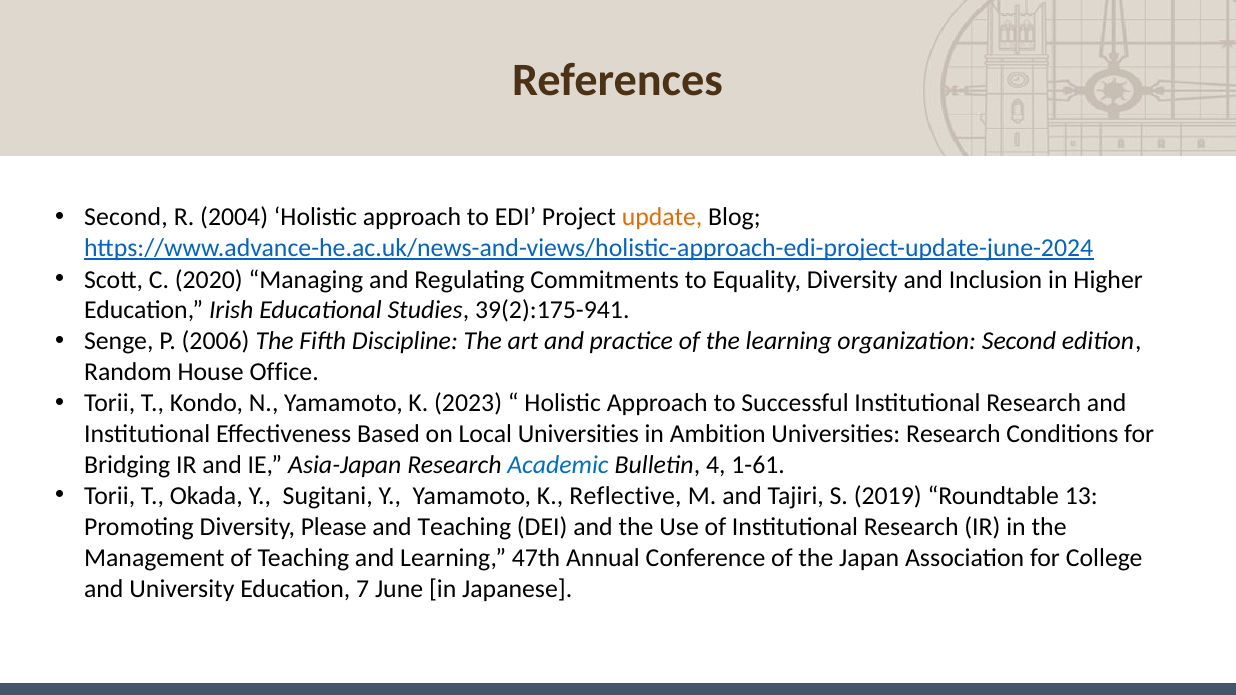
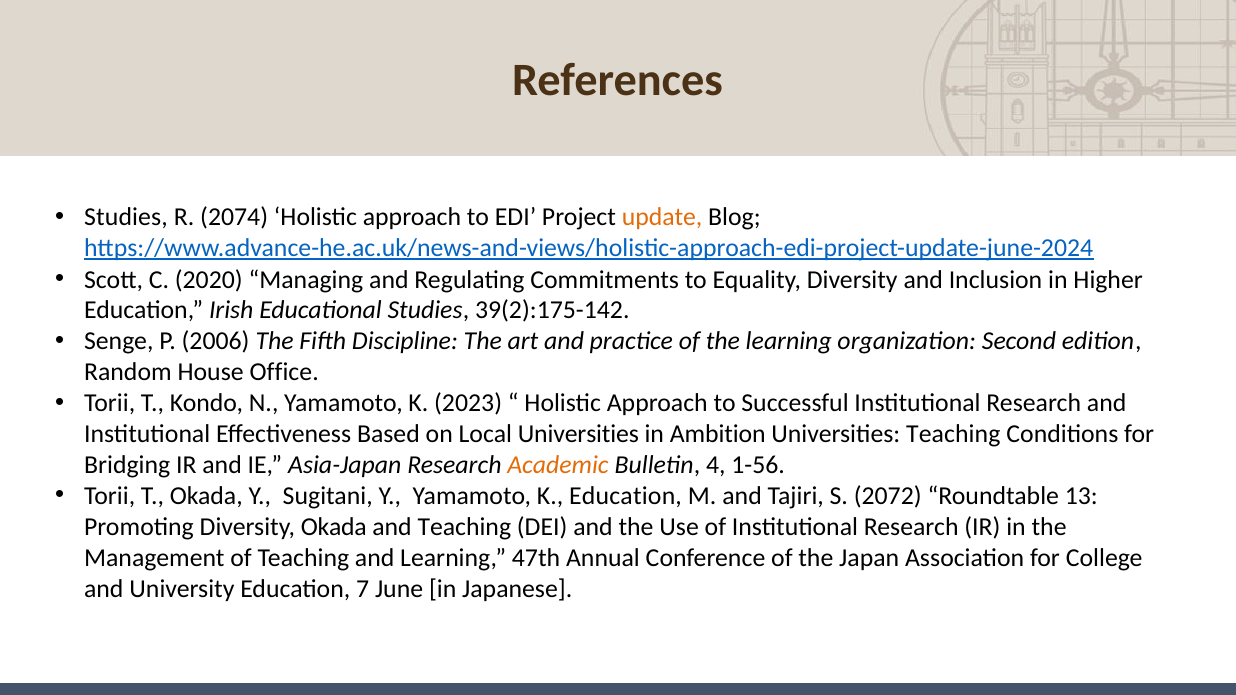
Second at (126, 217): Second -> Studies
2004: 2004 -> 2074
39(2):175-941: 39(2):175-941 -> 39(2):175-142
Universities Research: Research -> Teaching
Academic colour: blue -> orange
1-61: 1-61 -> 1-56
K Reflective: Reflective -> Education
2019: 2019 -> 2072
Diversity Please: Please -> Okada
